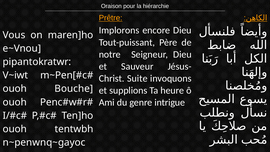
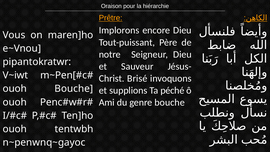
Suite: Suite -> Brisé
heure: heure -> péché
genre intrigue: intrigue -> bouche
